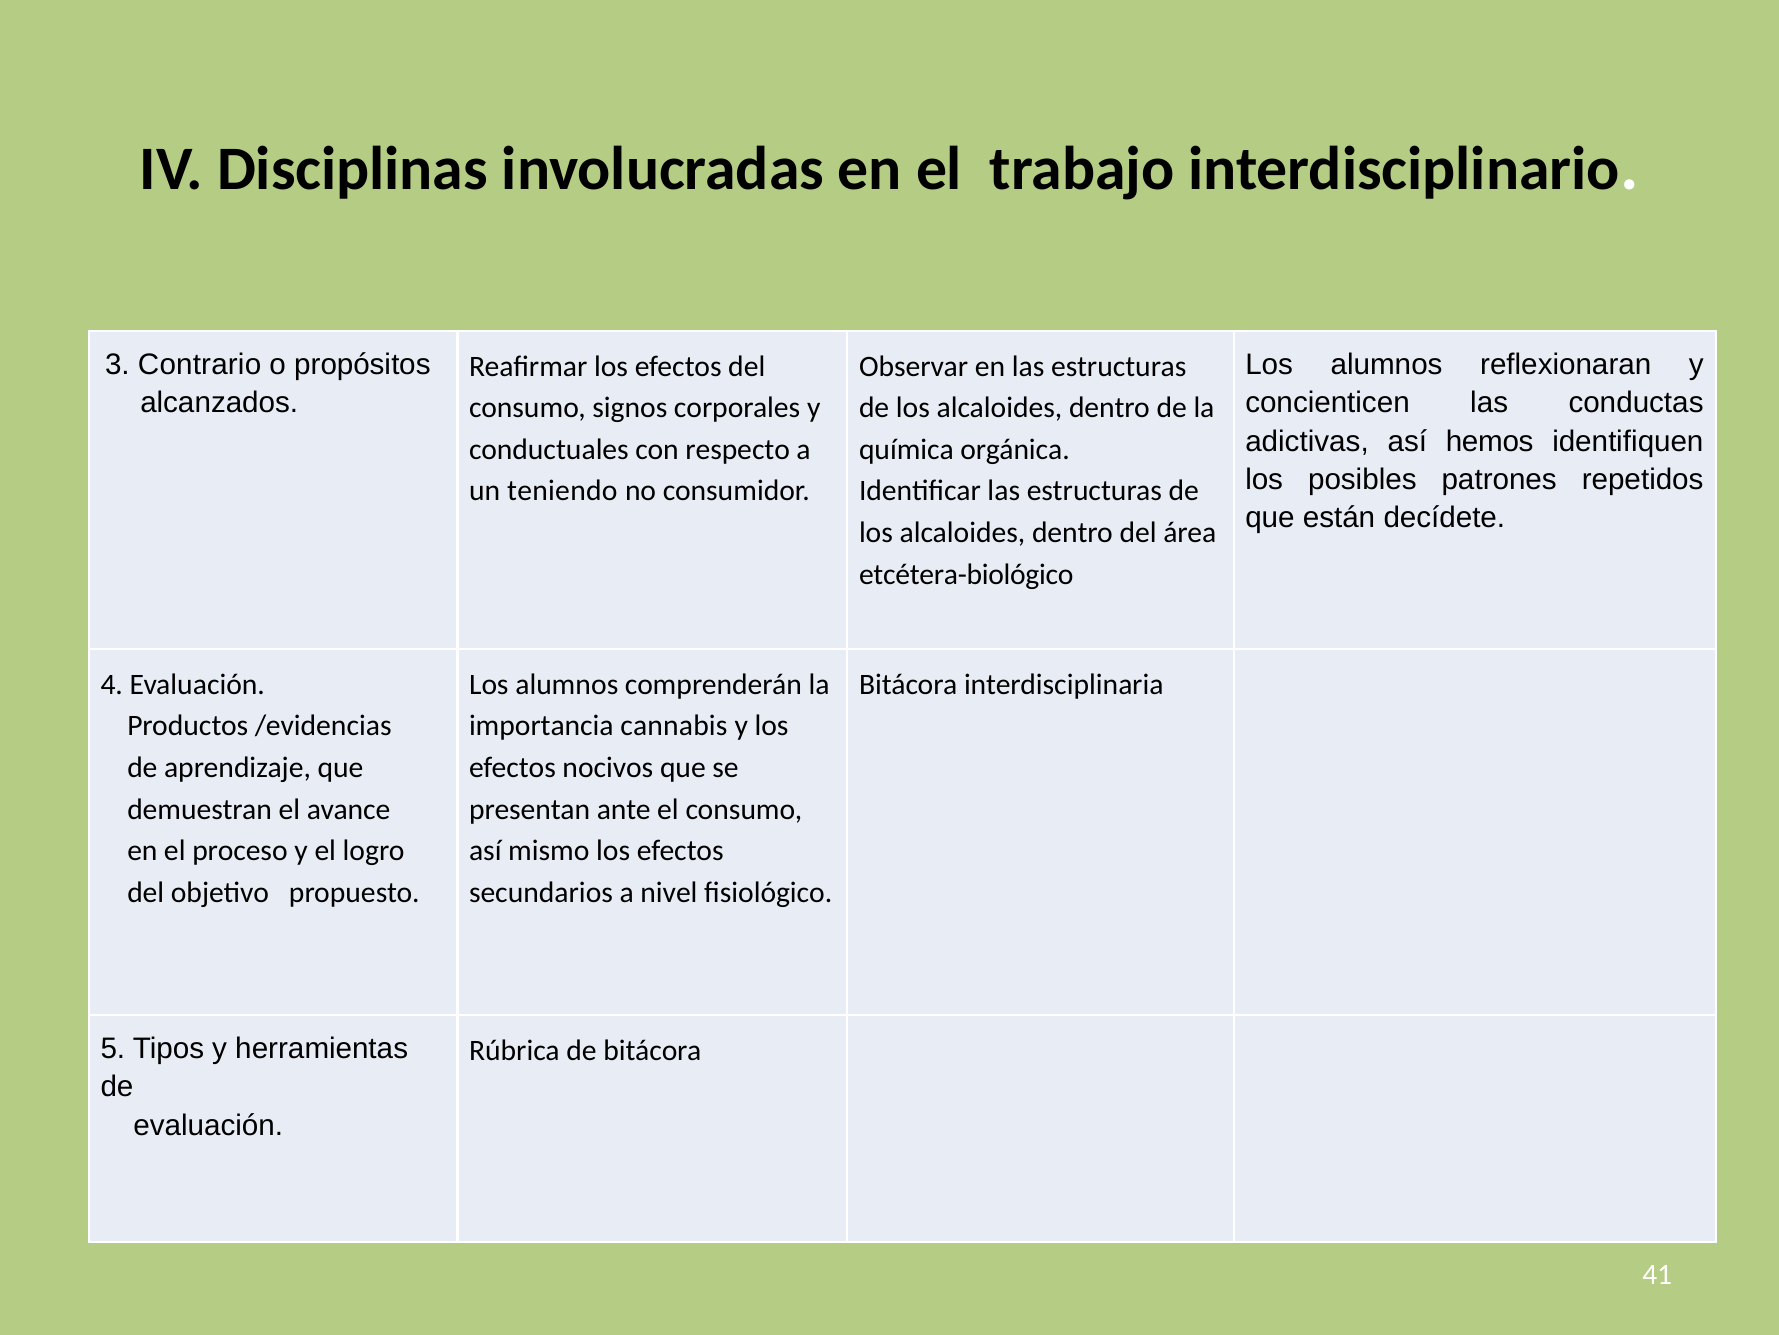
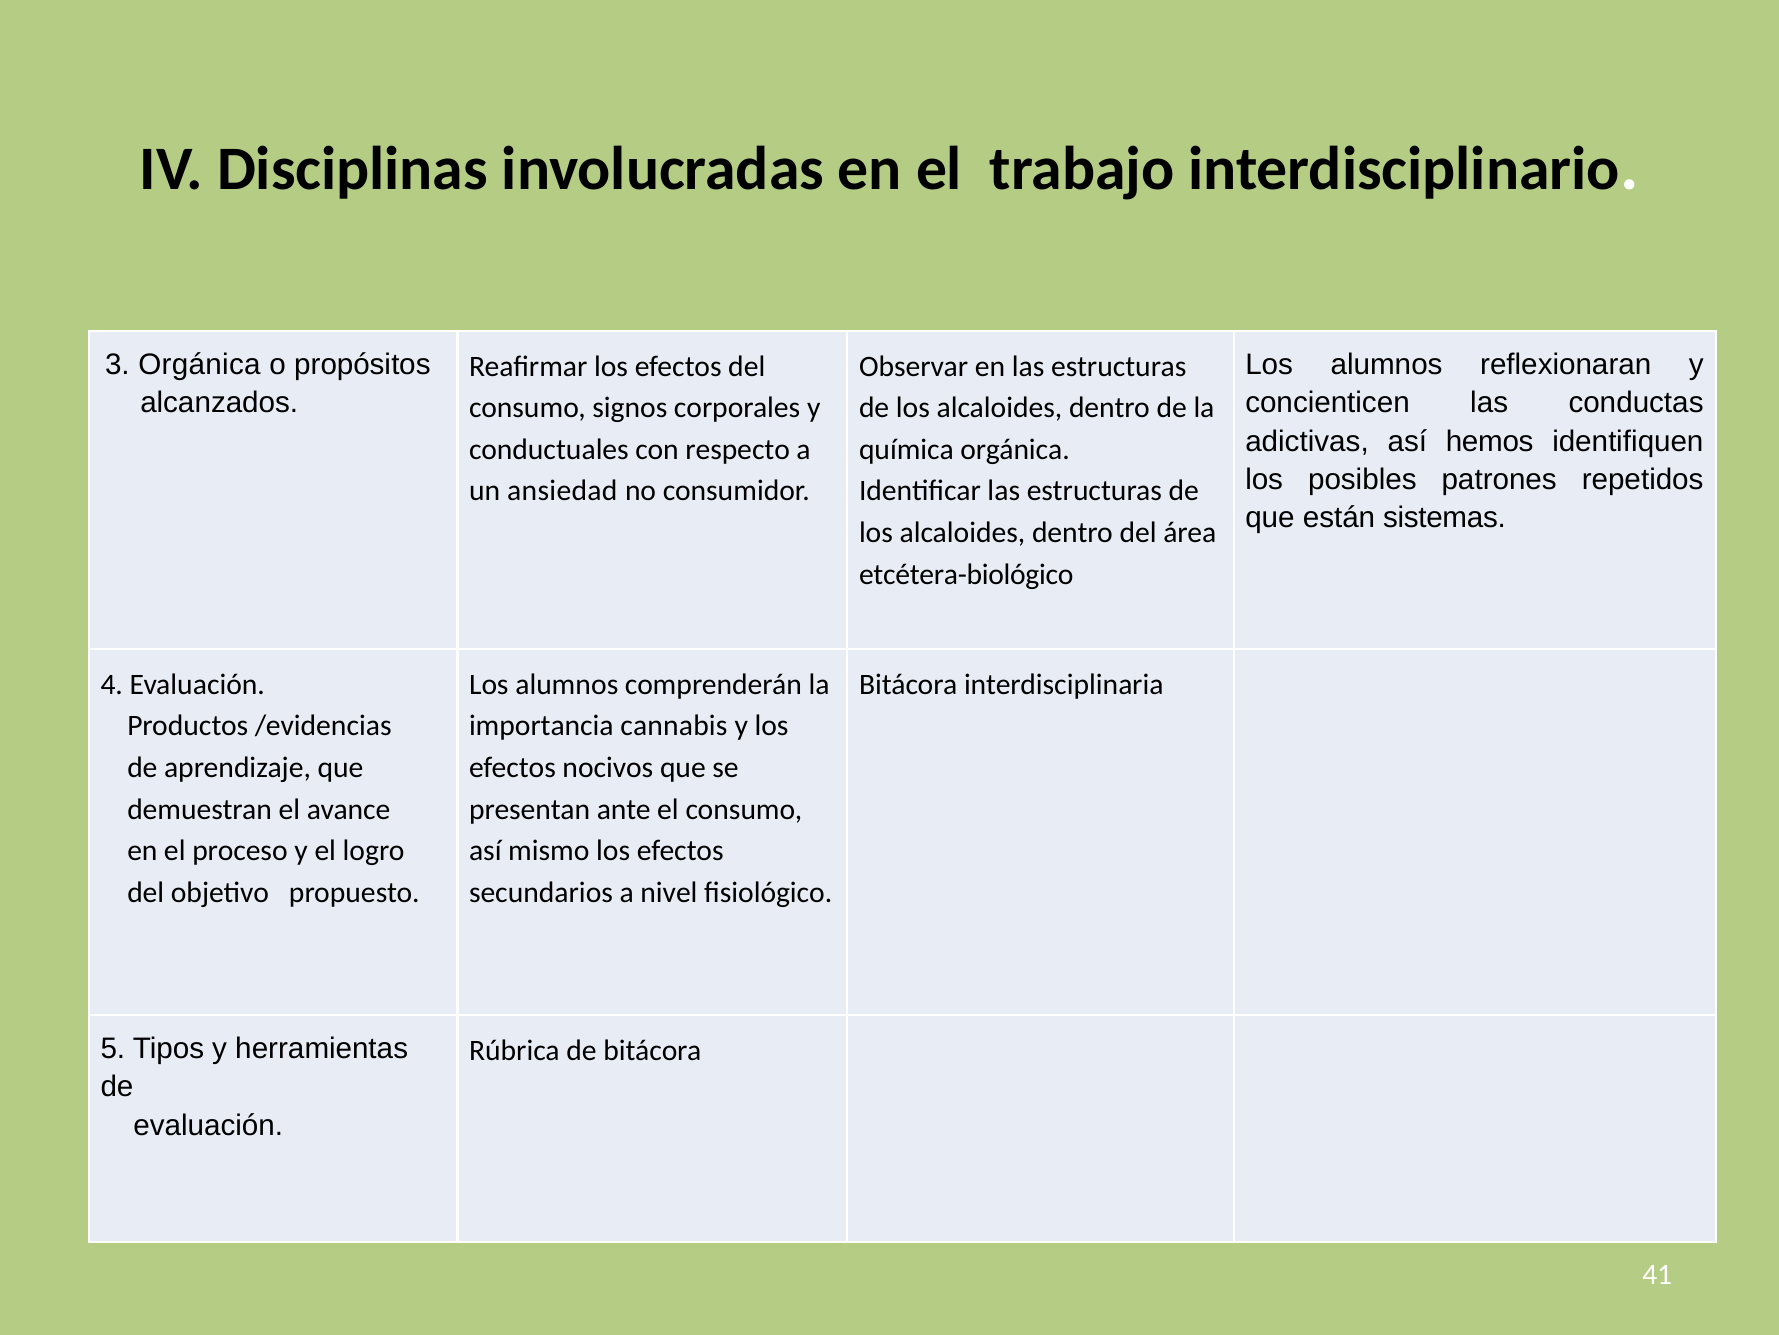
3 Contrario: Contrario -> Orgánica
teniendo: teniendo -> ansiedad
decídete: decídete -> sistemas
